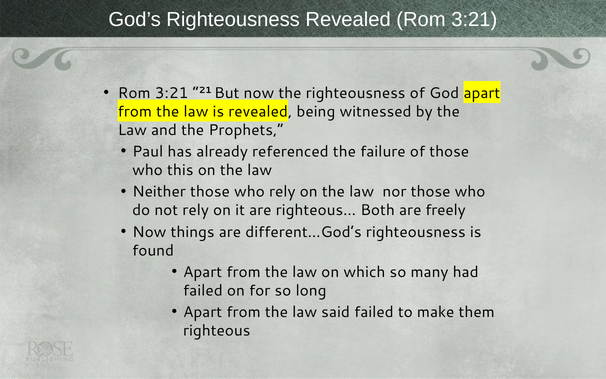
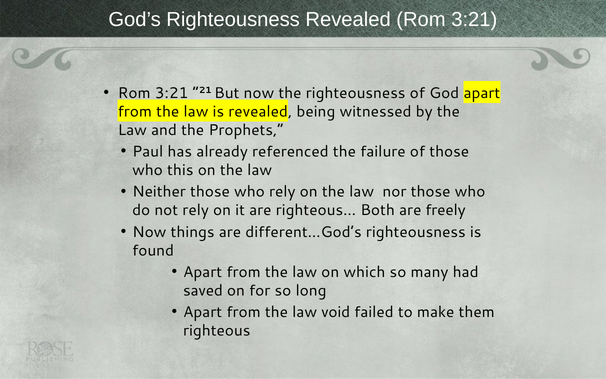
failed at (203, 290): failed -> saved
said: said -> void
